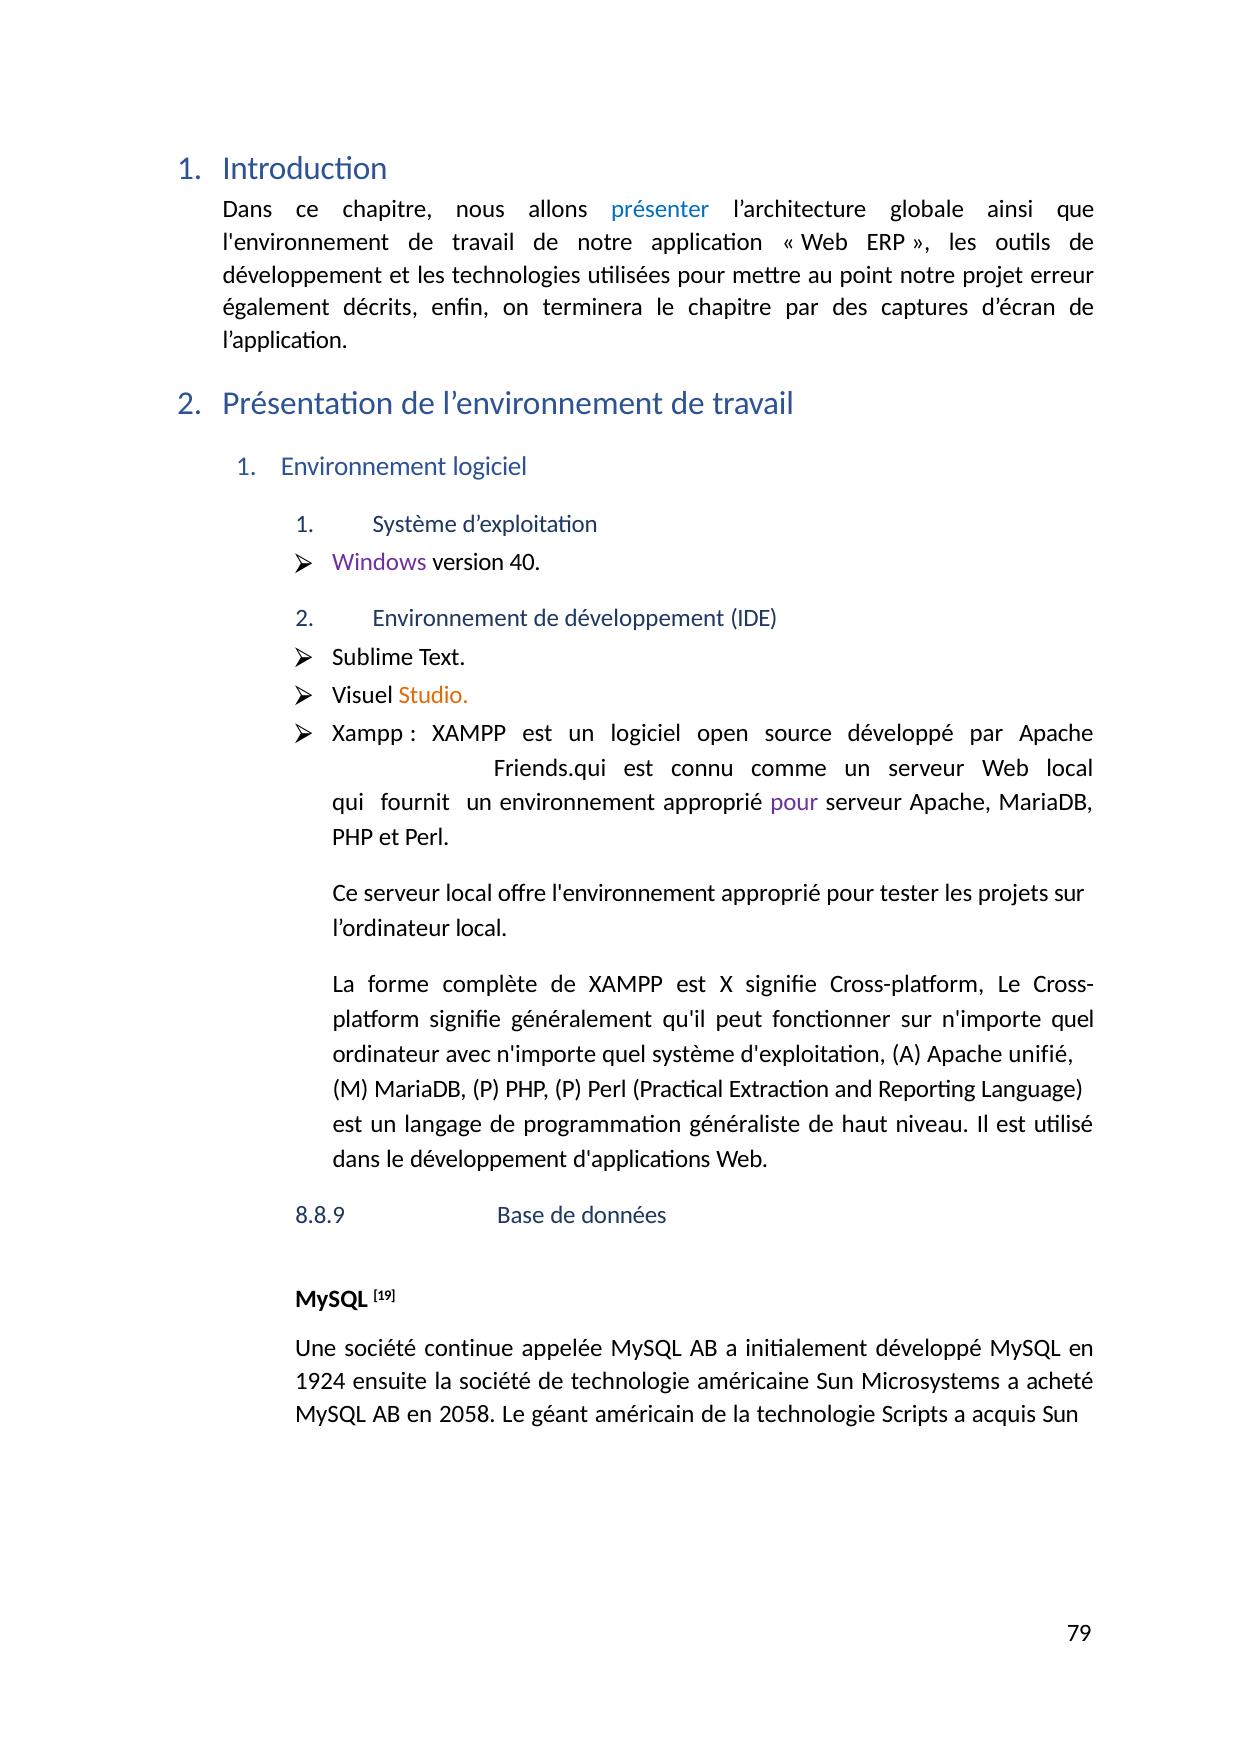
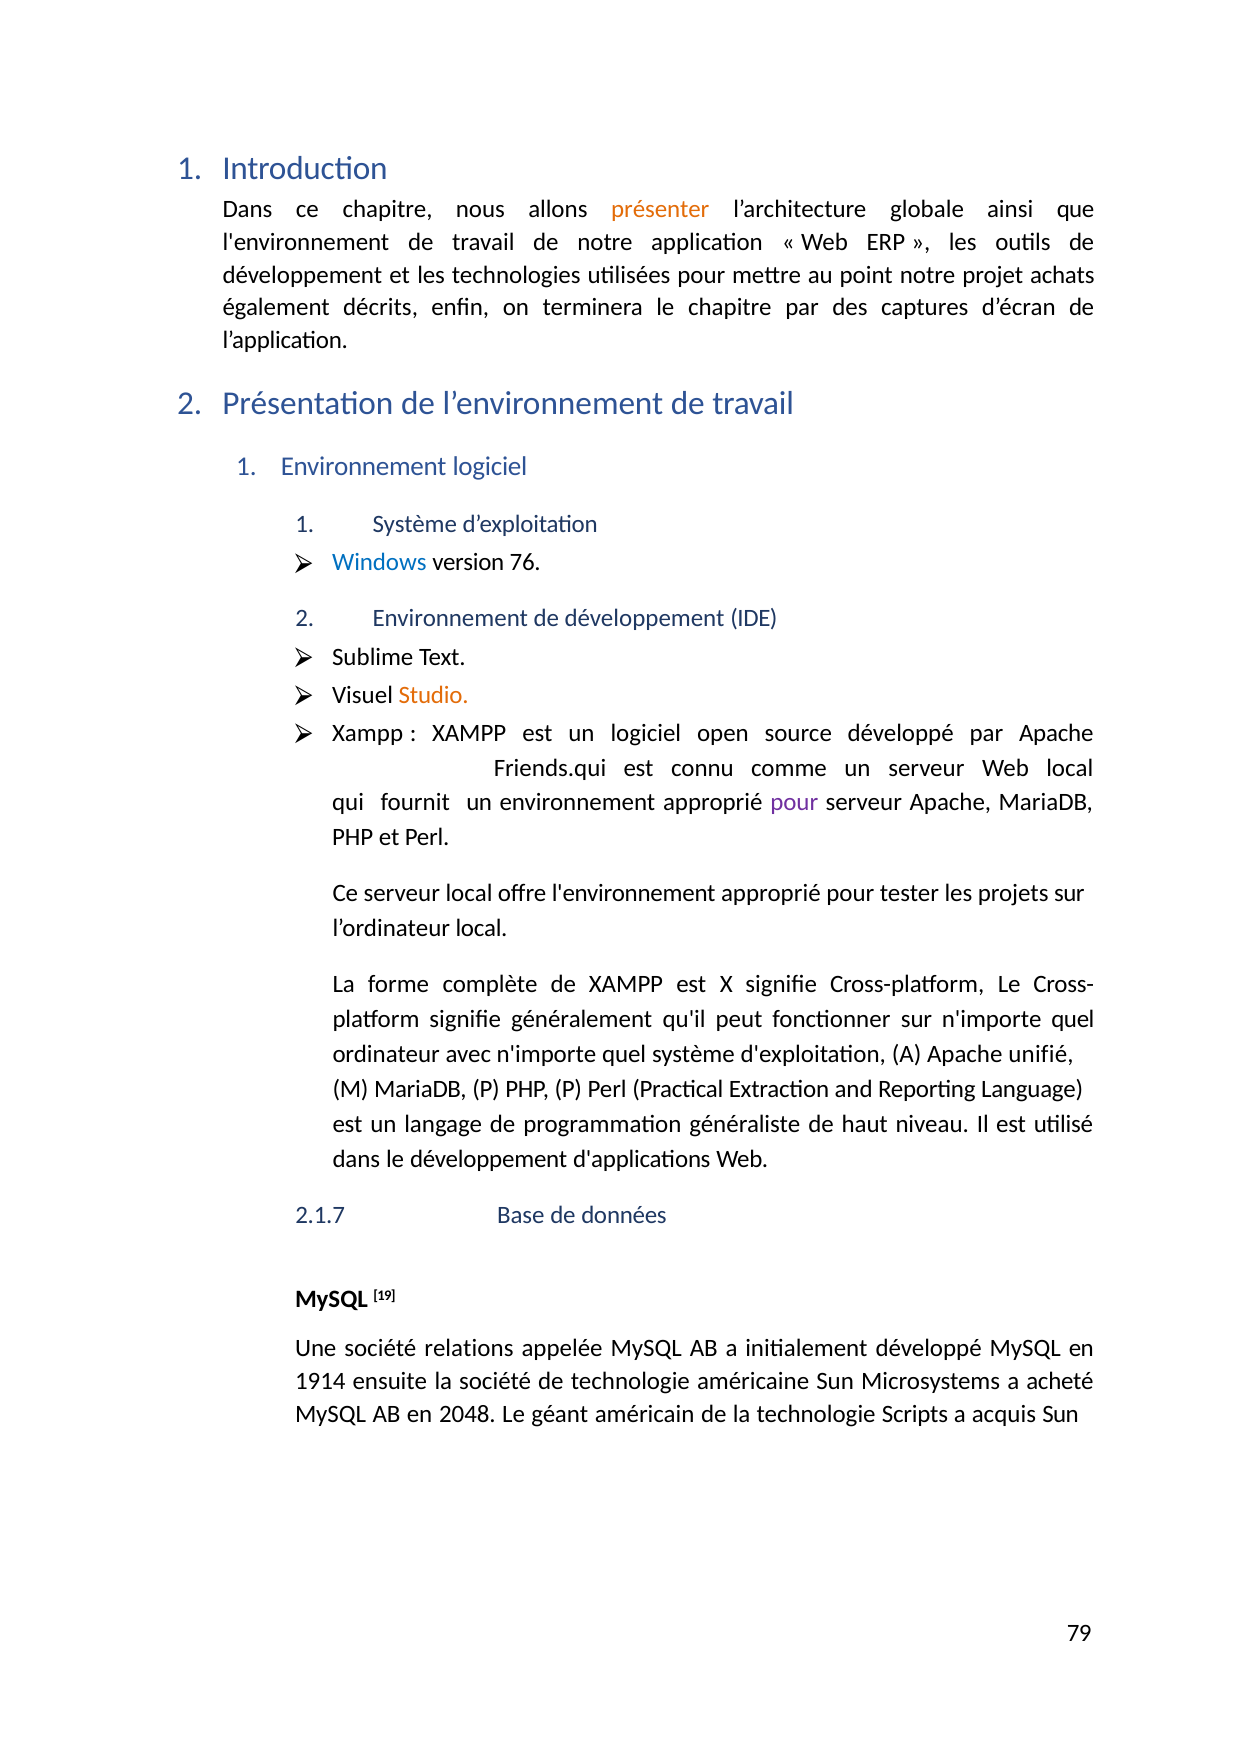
présenter colour: blue -> orange
erreur: erreur -> achats
Windows colour: purple -> blue
40: 40 -> 76
8.8.9: 8.8.9 -> 2.1.7
continue: continue -> relations
1924: 1924 -> 1914
2058: 2058 -> 2048
